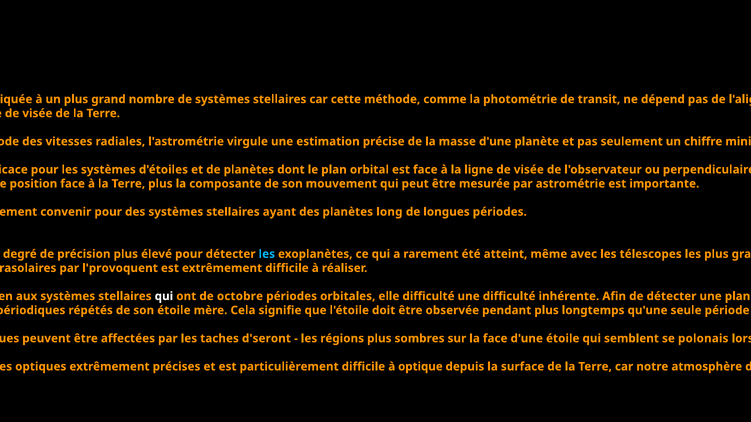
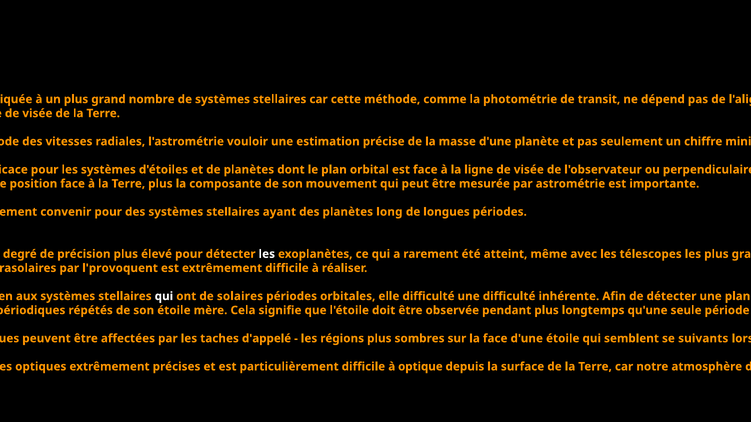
virgule: virgule -> vouloir
les at (267, 254) colour: light blue -> white
octobre: octobre -> solaires
d'seront: d'seront -> d'appelé
polonais: polonais -> suivants
